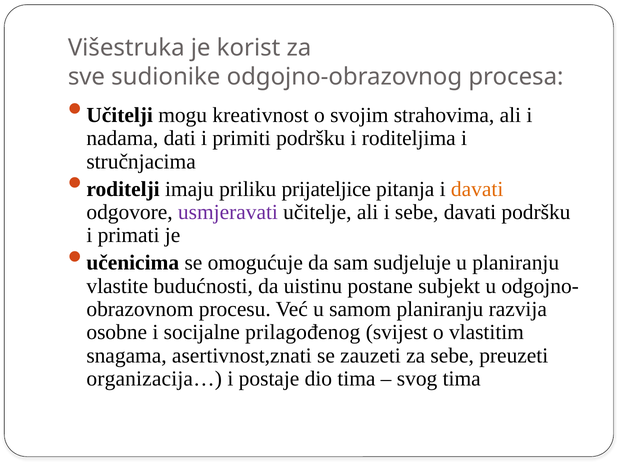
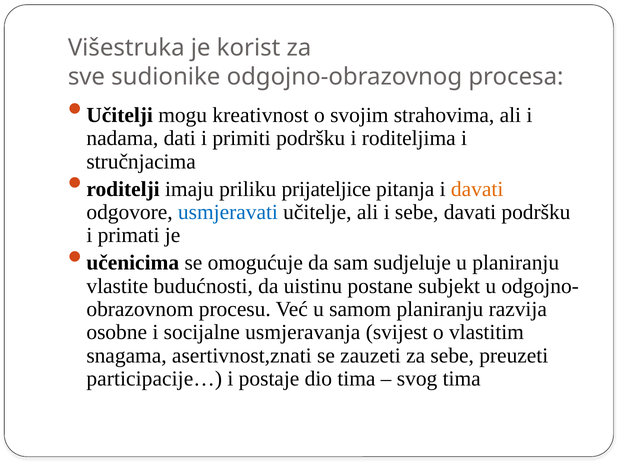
usmjeravati colour: purple -> blue
prilagođenog: prilagođenog -> usmjeravanja
organizacija…: organizacija… -> participacije…
